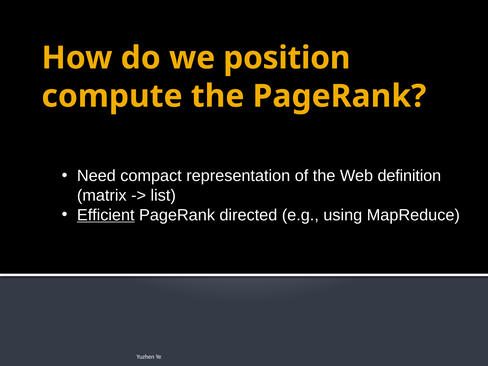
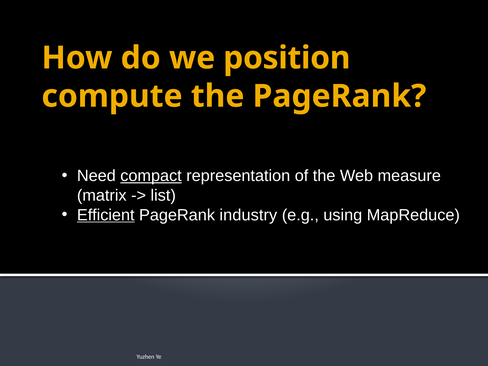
compact underline: none -> present
definition: definition -> measure
directed: directed -> industry
